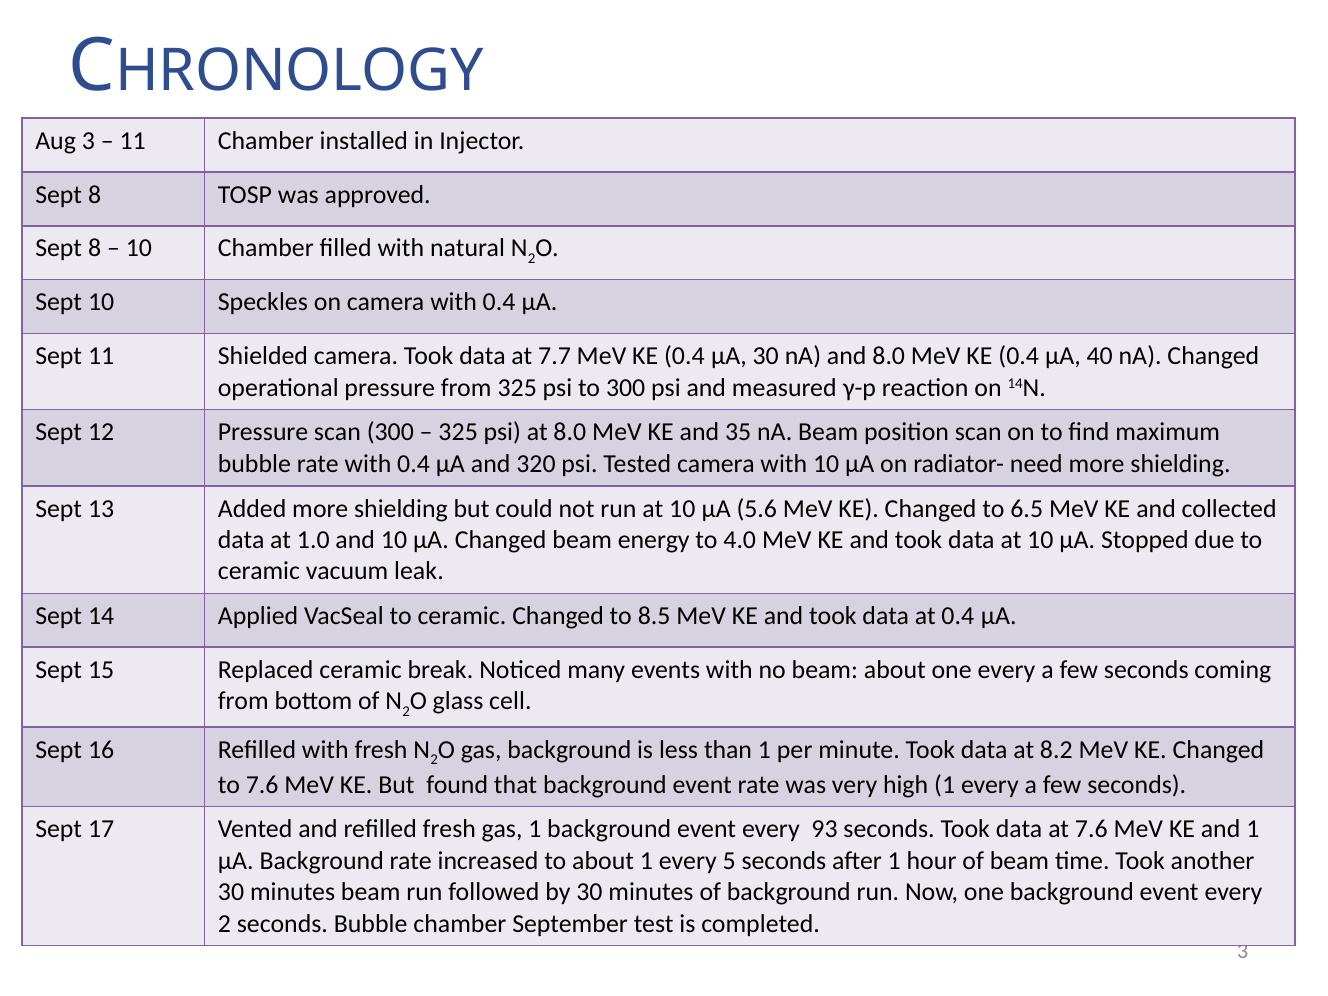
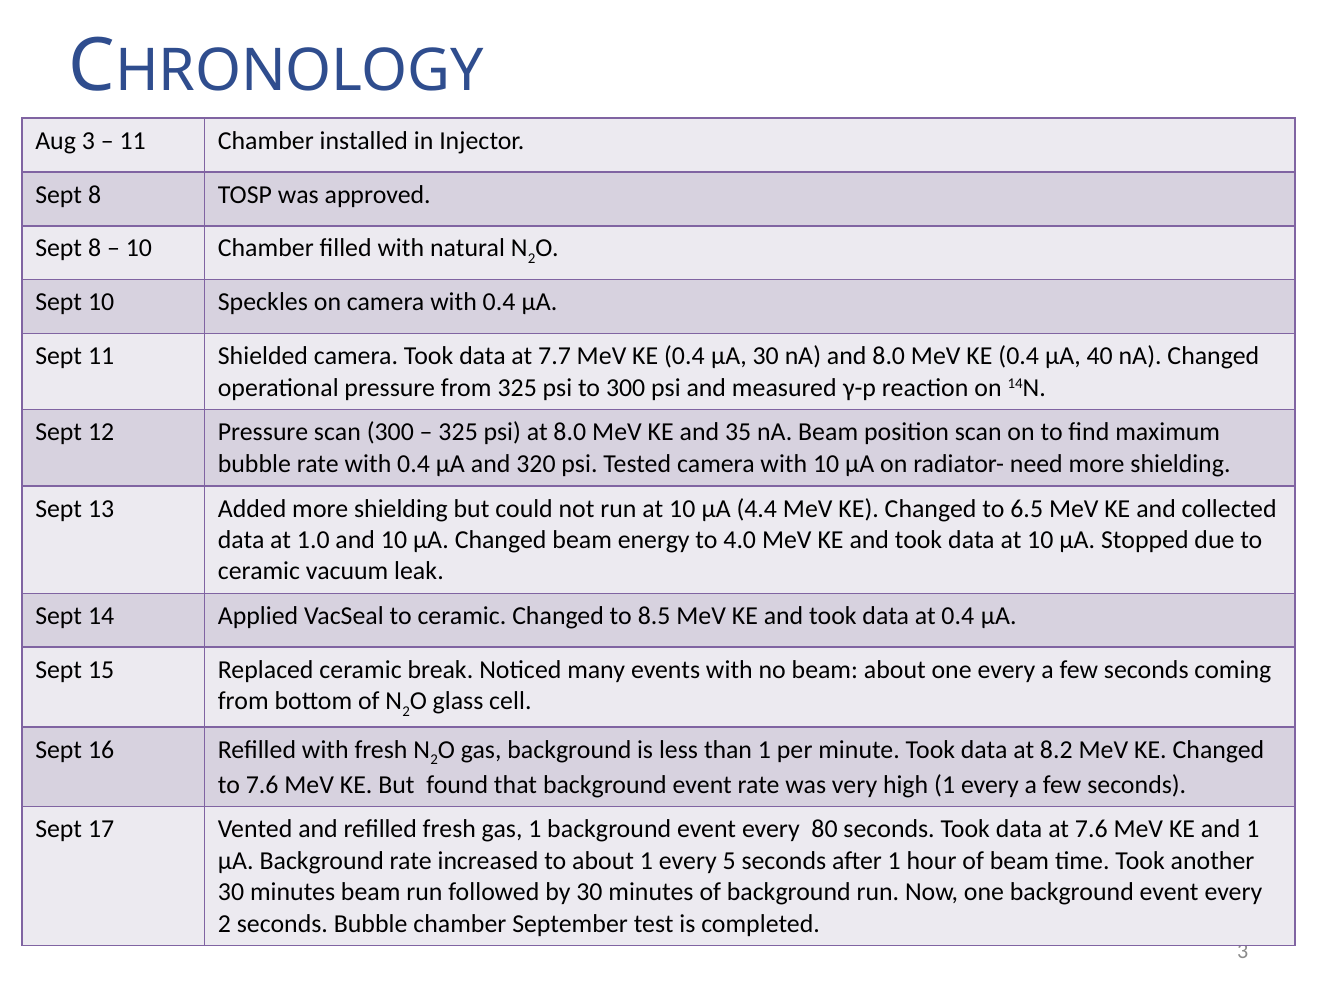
5.6: 5.6 -> 4.4
93: 93 -> 80
